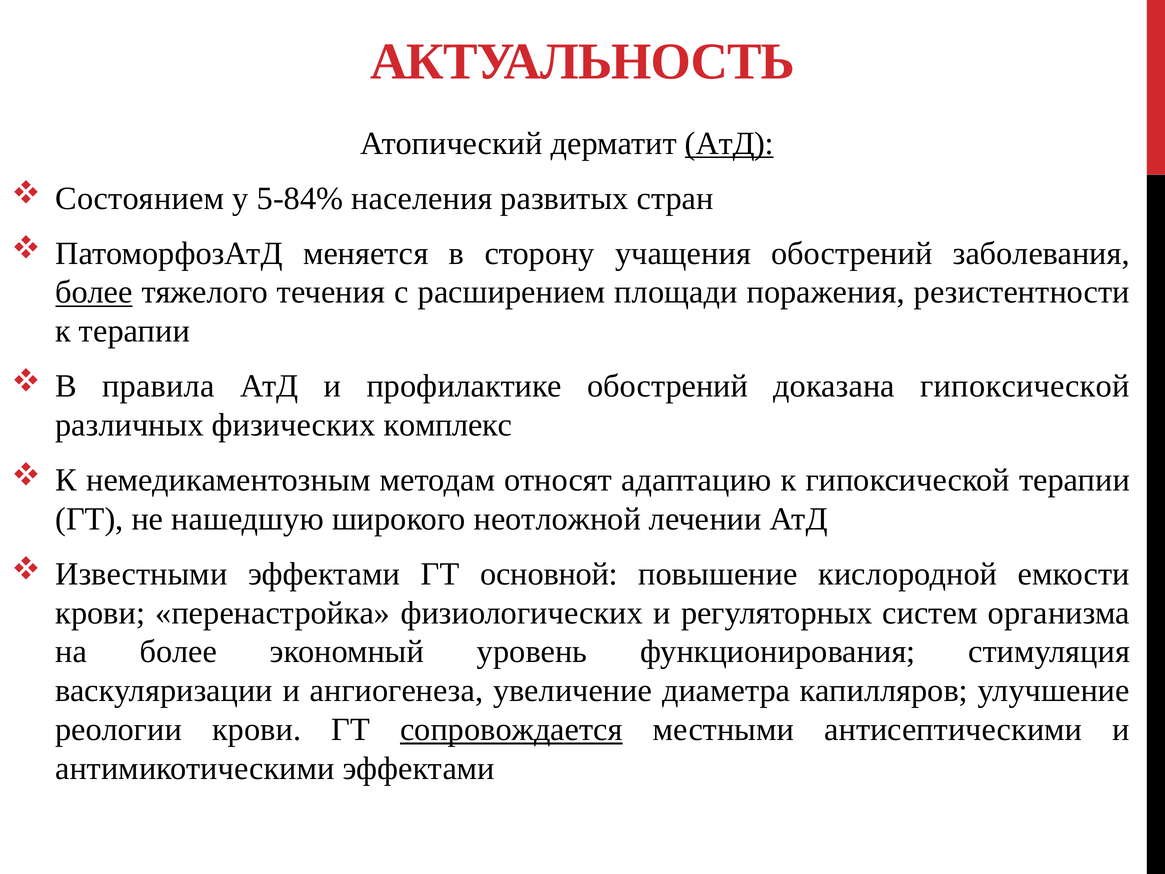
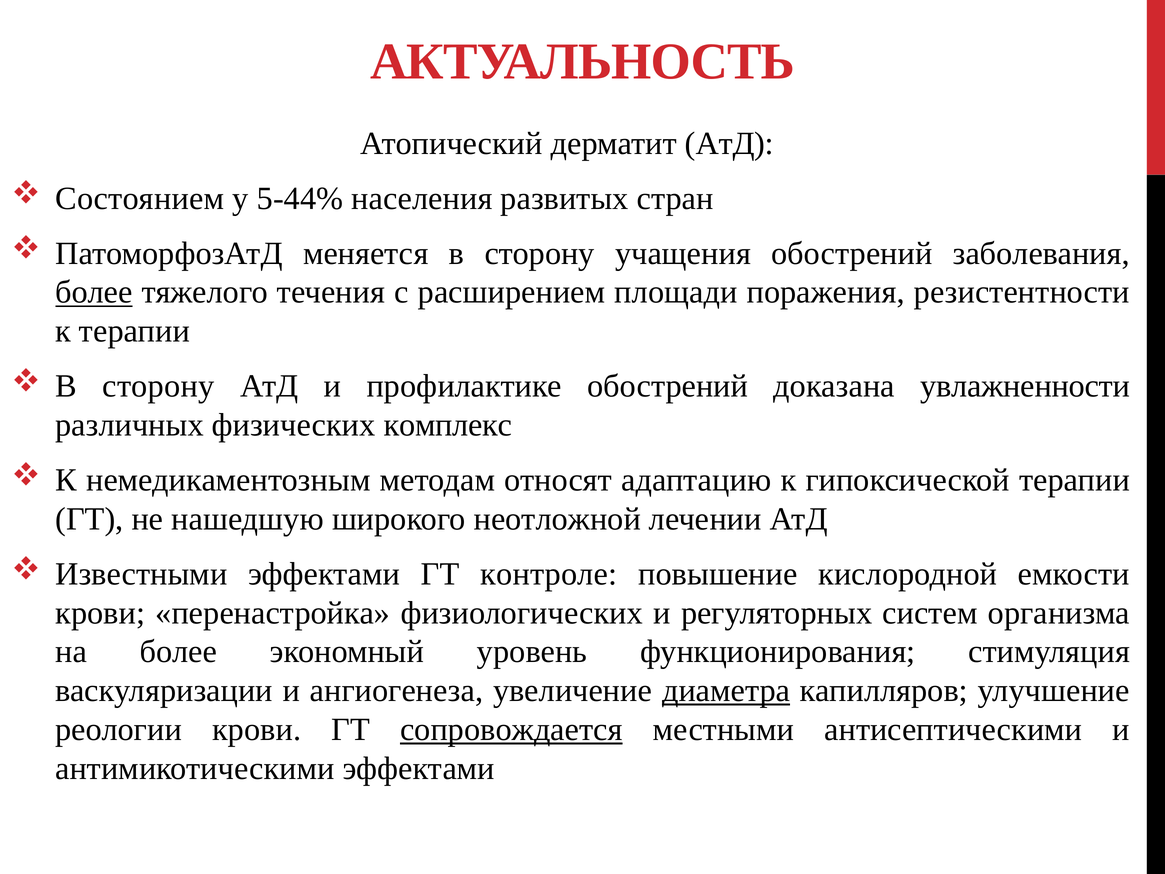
АтД at (729, 143) underline: present -> none
5-84%: 5-84% -> 5-44%
правила at (159, 386): правила -> сторону
доказана гипоксической: гипоксической -> увлажненности
основной: основной -> контроле
диаметра underline: none -> present
